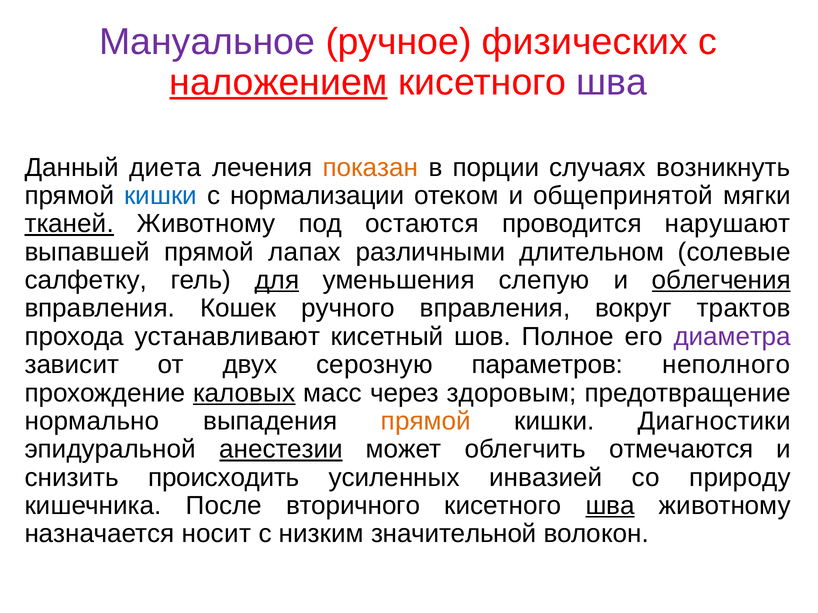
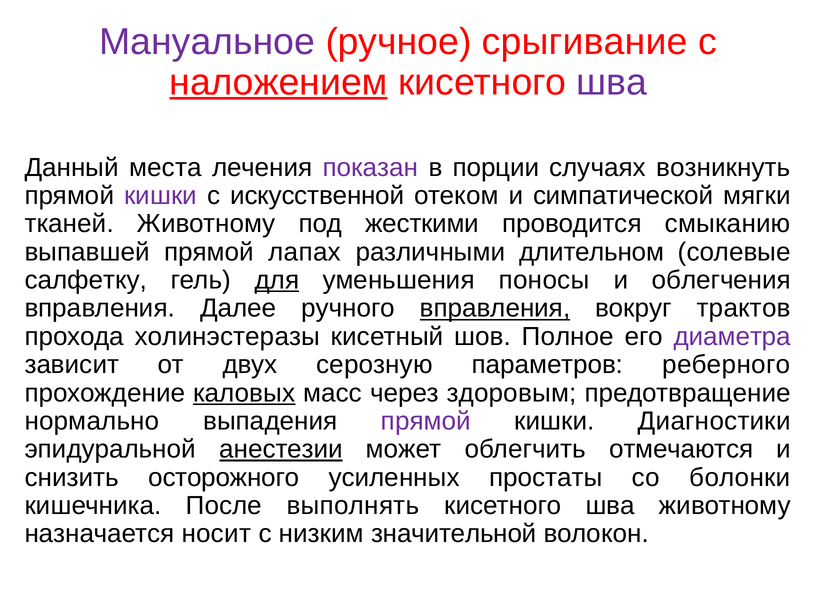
физических: физических -> срыгивание
диета: диета -> места
показан colour: orange -> purple
кишки at (161, 196) colour: blue -> purple
нормализации: нормализации -> искусственной
общепринятой: общепринятой -> симпатической
тканей underline: present -> none
остаются: остаются -> жесткими
нарушают: нарушают -> смыканию
слепую: слепую -> поносы
облегчения underline: present -> none
Кошек: Кошек -> Далее
вправления at (495, 309) underline: none -> present
устанавливают: устанавливают -> холинэстеразы
неполного: неполного -> реберного
прямой at (426, 421) colour: orange -> purple
происходить: происходить -> осторожного
инвазией: инвазией -> простаты
природу: природу -> болонки
вторичного: вторичного -> выполнять
шва at (610, 506) underline: present -> none
